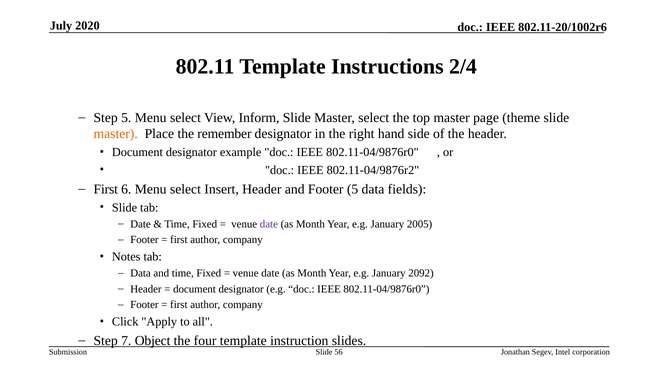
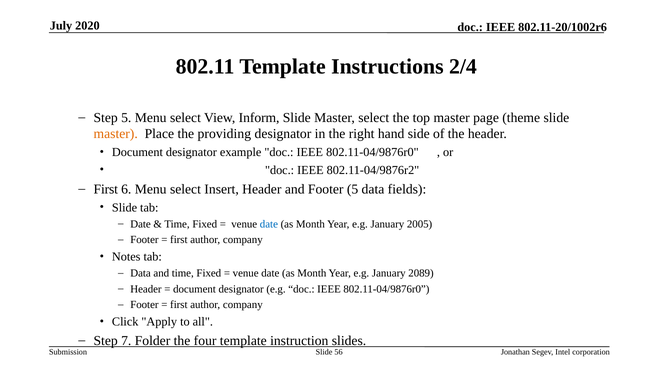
remember: remember -> providing
date at (269, 224) colour: purple -> blue
2092: 2092 -> 2089
Object: Object -> Folder
